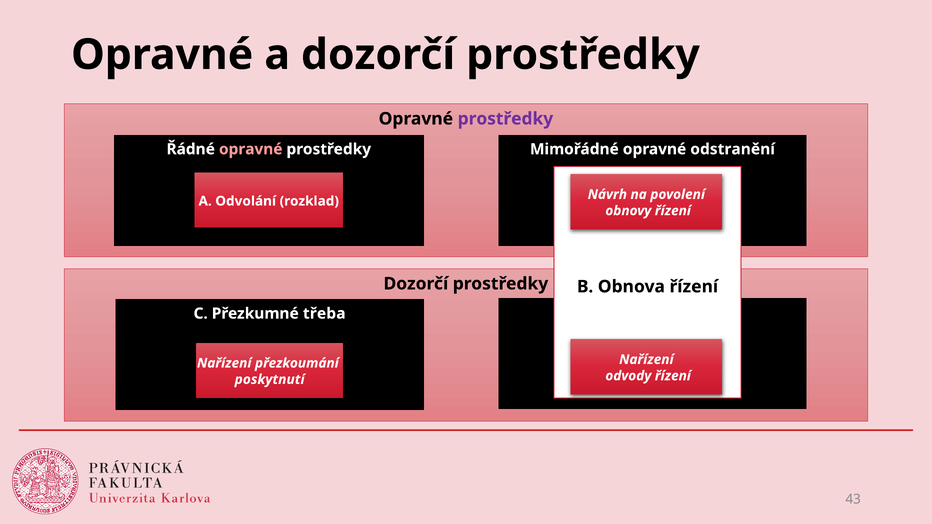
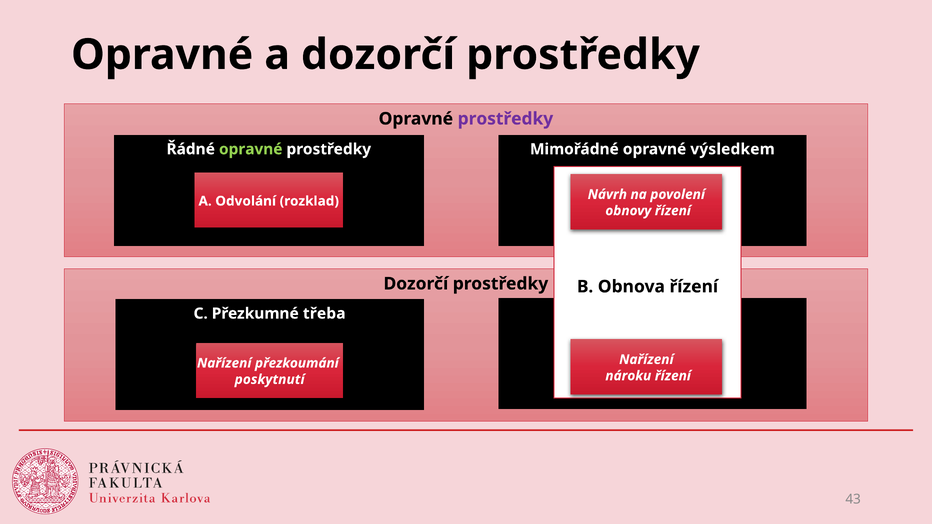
opravné at (251, 149) colour: pink -> light green
odstranění: odstranění -> výsledkem
odvody: odvody -> nároku
